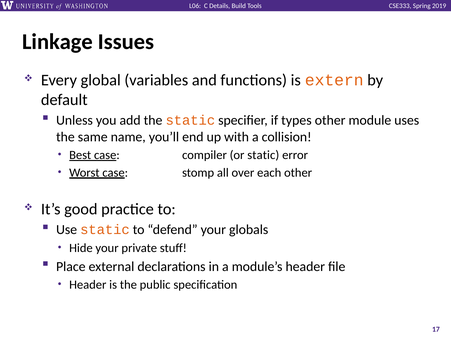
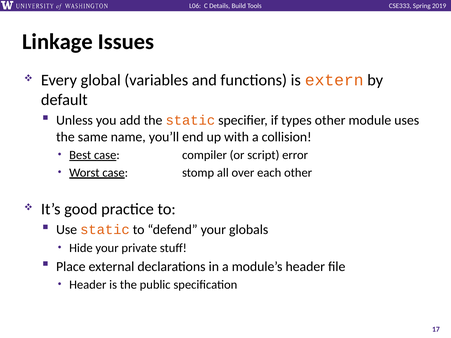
or static: static -> script
